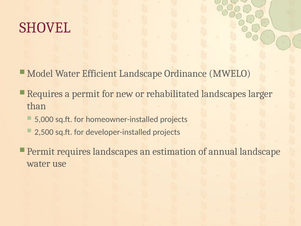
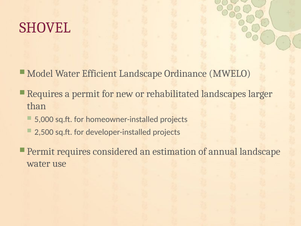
requires landscapes: landscapes -> considered
